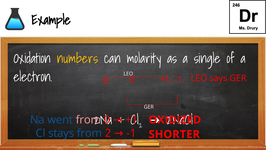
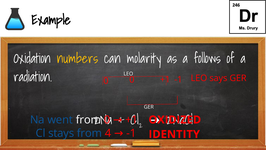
single: single -> follows
electron: electron -> radiation
from at (88, 120) colour: pink -> white
from 2: 2 -> 4
SHORTER: SHORTER -> IDENTITY
